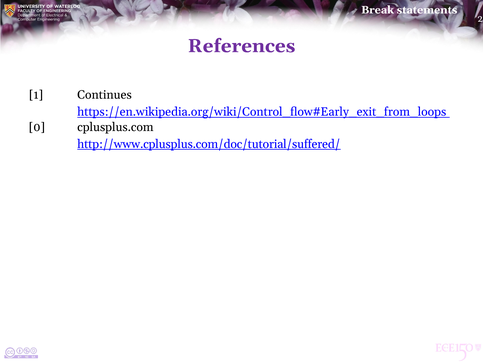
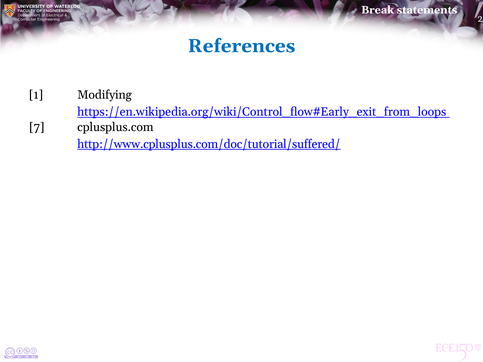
References colour: purple -> blue
Continues: Continues -> Modifying
0: 0 -> 7
